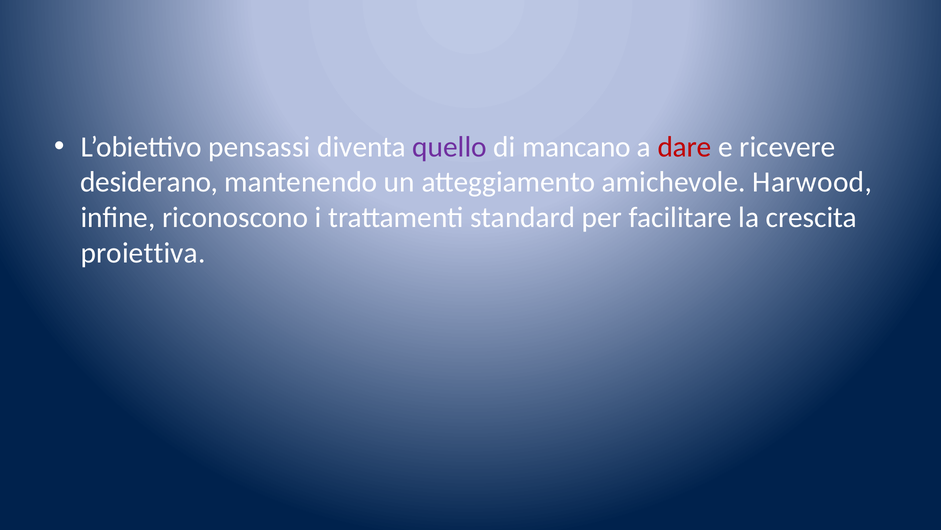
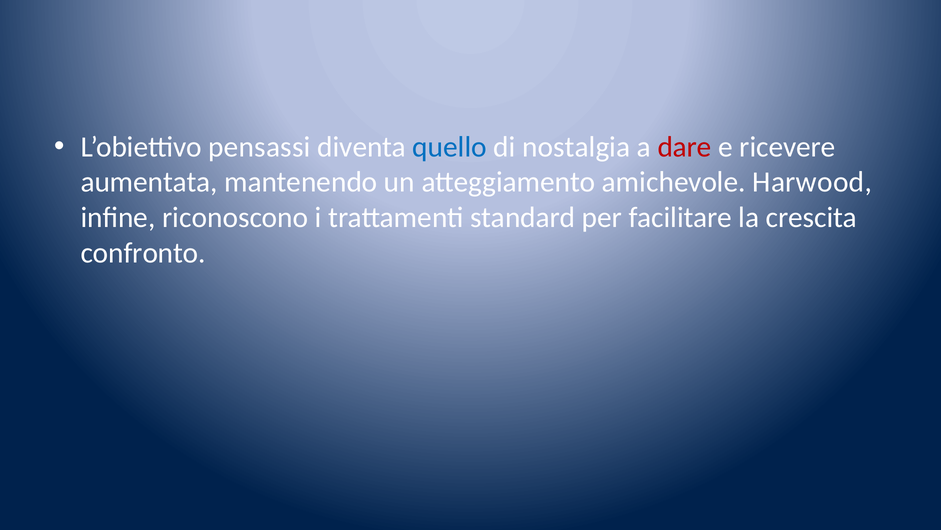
quello colour: purple -> blue
mancano: mancano -> nostalgia
desiderano: desiderano -> aumentata
proiettiva: proiettiva -> confronto
